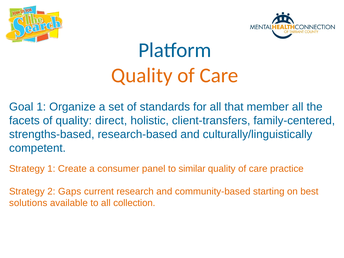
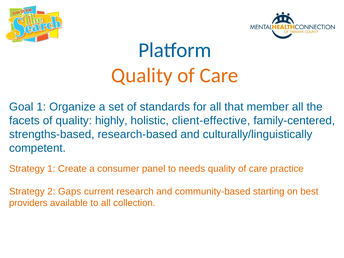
direct: direct -> highly
client-transfers: client-transfers -> client-effective
similar: similar -> needs
solutions: solutions -> providers
